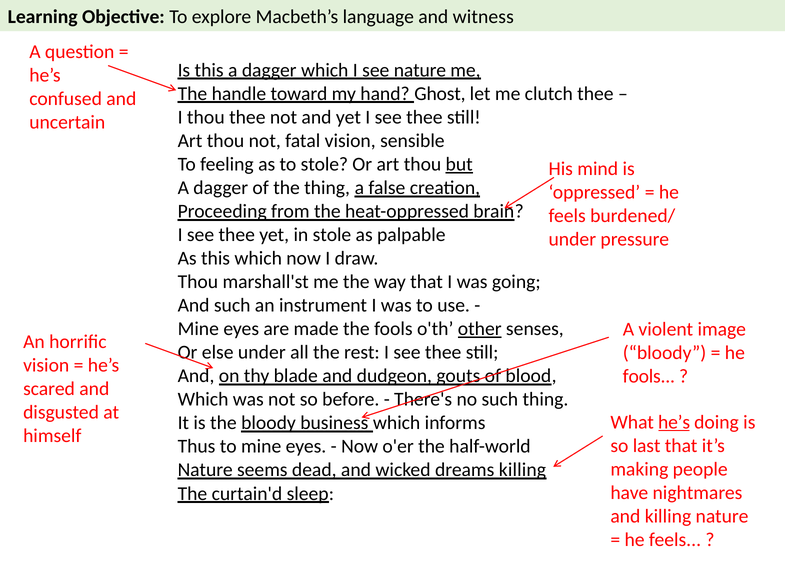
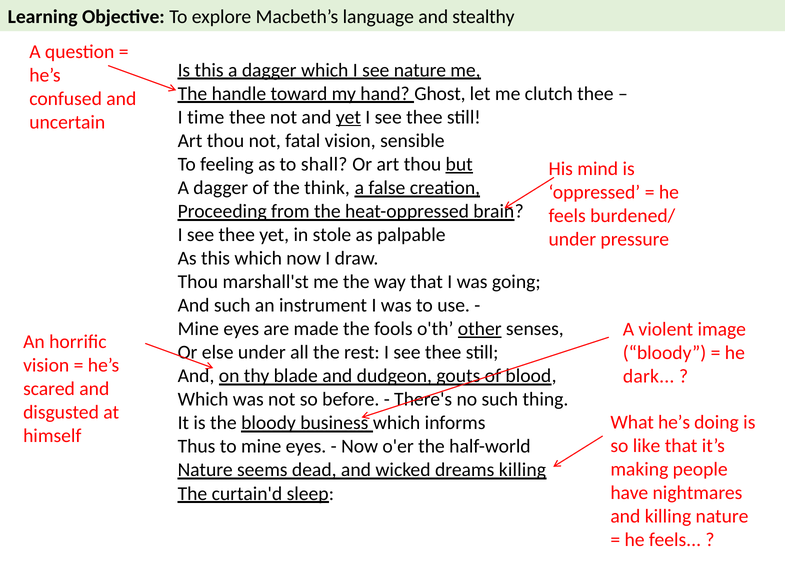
witness: witness -> stealthy
I thou: thou -> time
yet at (348, 117) underline: none -> present
to stole: stole -> shall
the thing: thing -> think
fools at (649, 377): fools -> dark
he’s at (674, 423) underline: present -> none
last: last -> like
